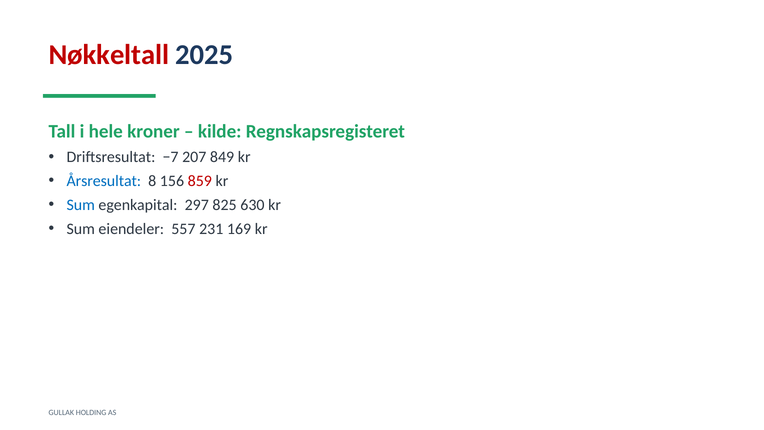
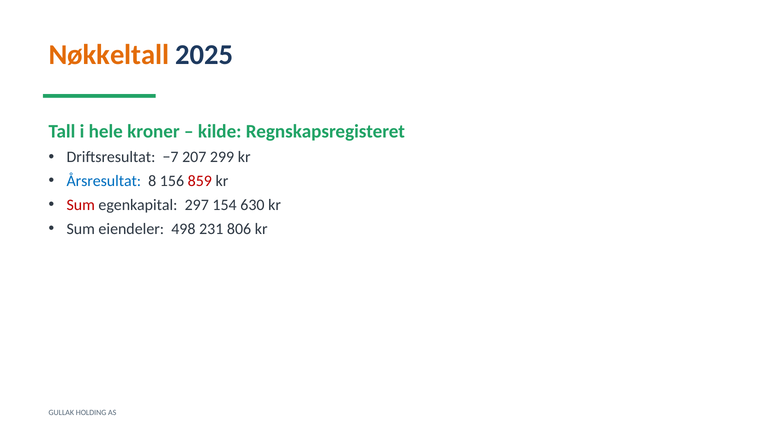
Nøkkeltall colour: red -> orange
849: 849 -> 299
Sum at (81, 205) colour: blue -> red
825: 825 -> 154
557: 557 -> 498
169: 169 -> 806
